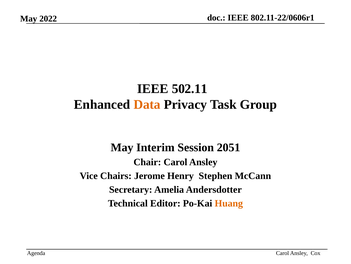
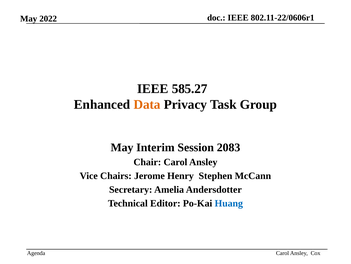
502.11: 502.11 -> 585.27
2051: 2051 -> 2083
Huang colour: orange -> blue
